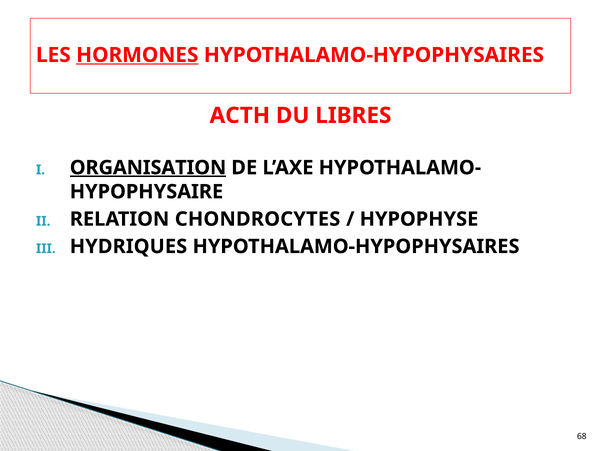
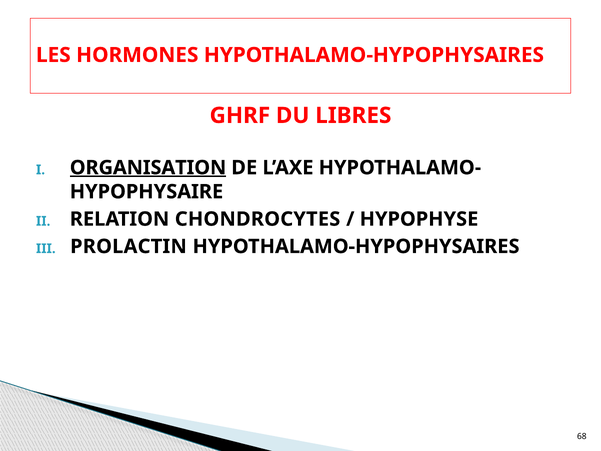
HORMONES underline: present -> none
ACTH: ACTH -> GHRF
HYDRIQUES: HYDRIQUES -> PROLACTIN
